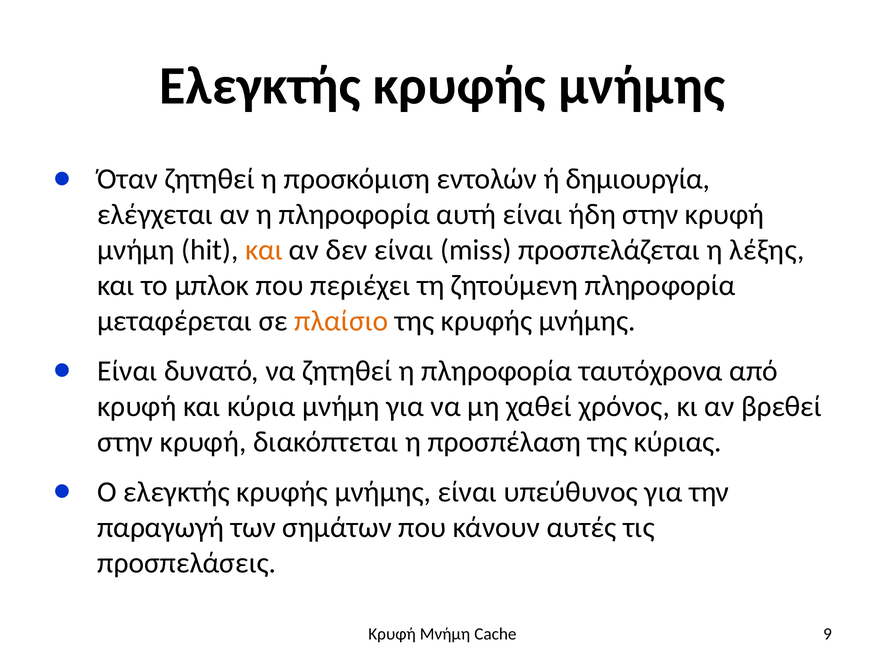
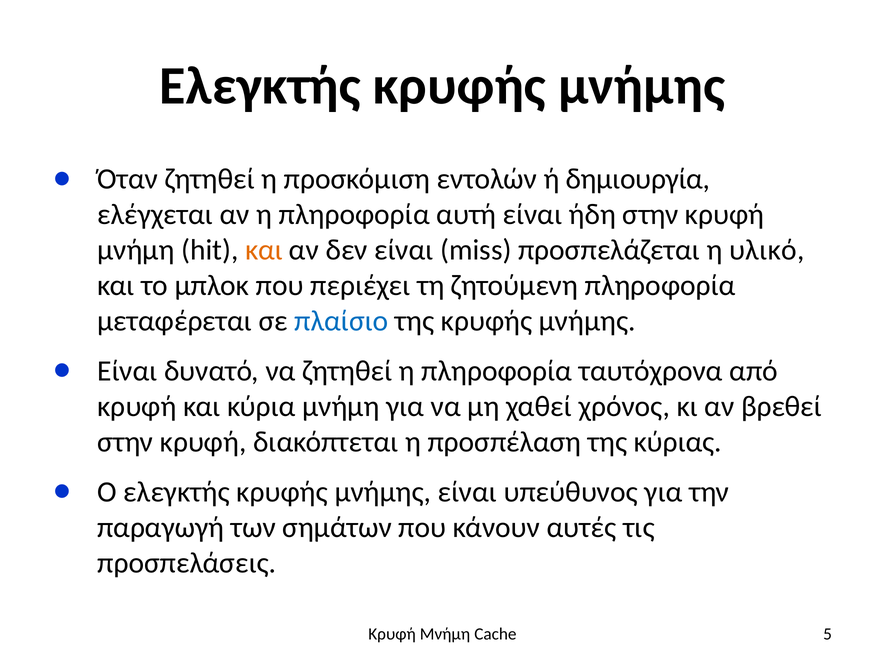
λέξης: λέξης -> υλικό
πλαίσιο colour: orange -> blue
9: 9 -> 5
